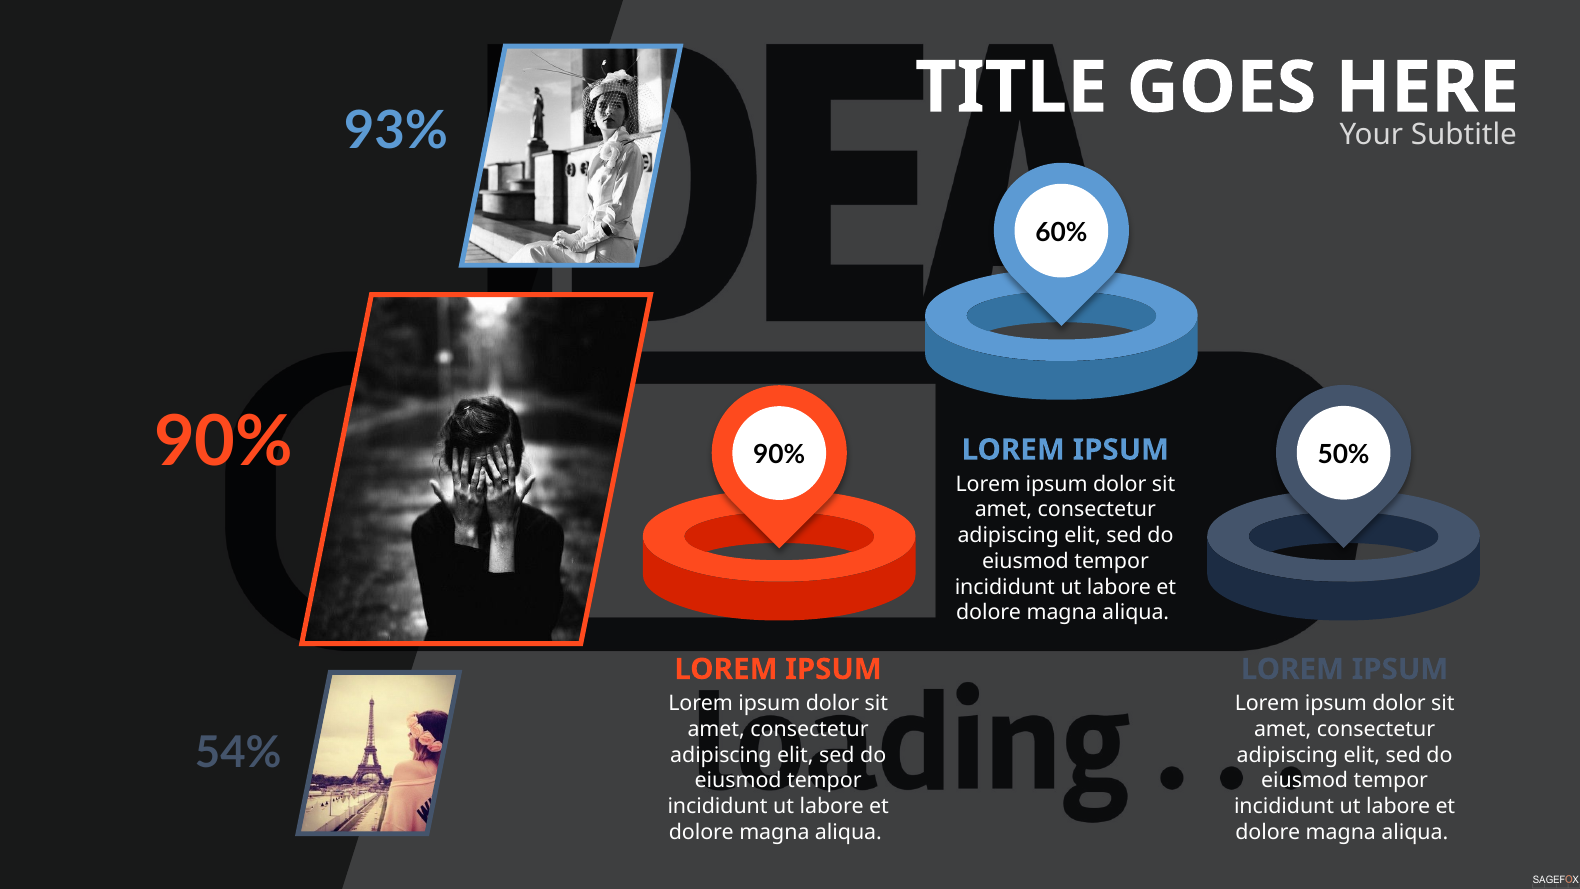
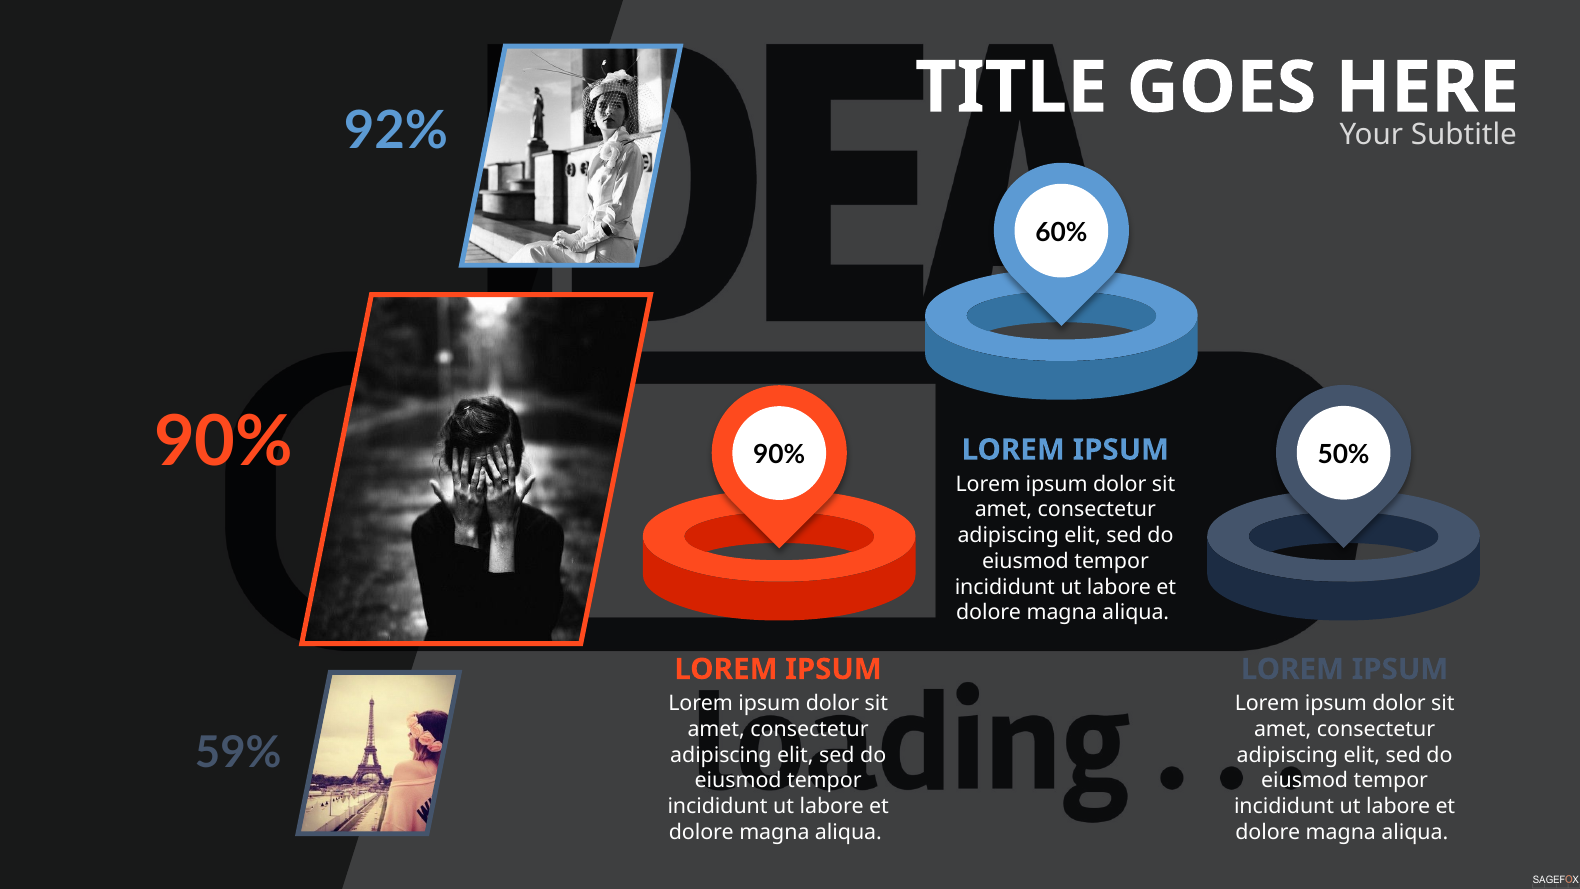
93%: 93% -> 92%
54%: 54% -> 59%
